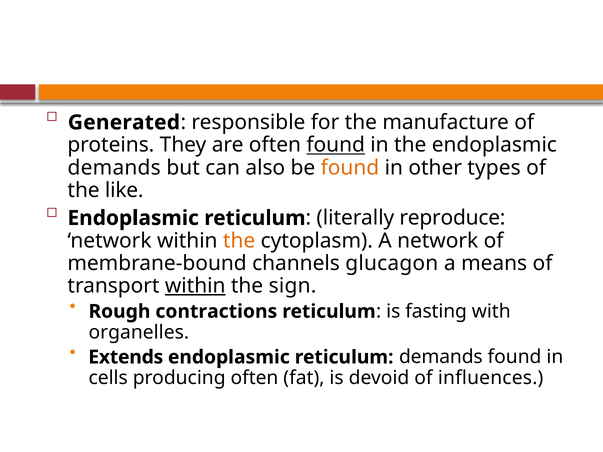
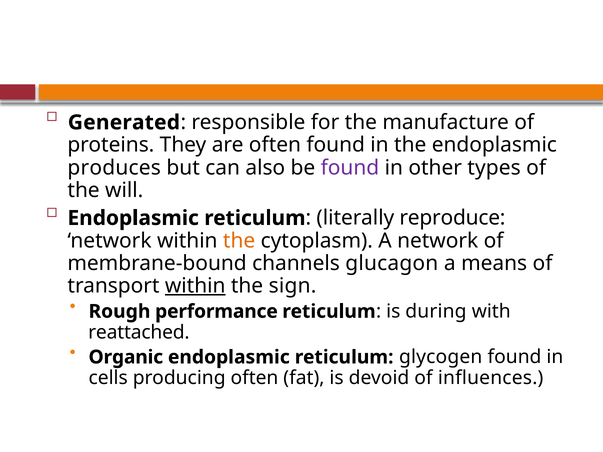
found at (336, 145) underline: present -> none
demands at (114, 168): demands -> produces
found at (350, 168) colour: orange -> purple
like: like -> will
contractions: contractions -> performance
fasting: fasting -> during
organelles: organelles -> reattached
Extends: Extends -> Organic
reticulum demands: demands -> glycogen
